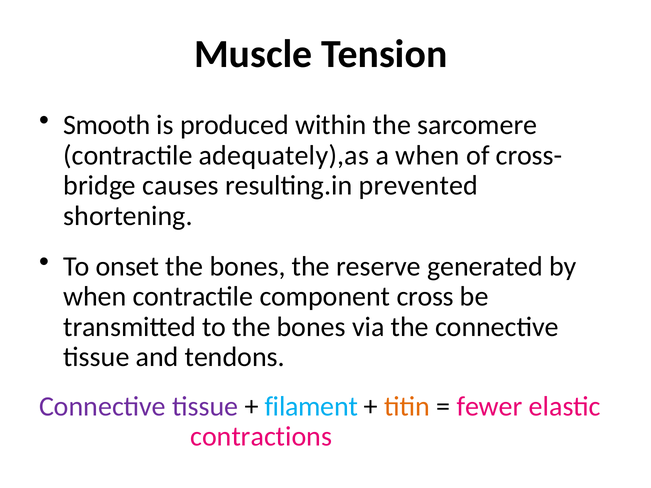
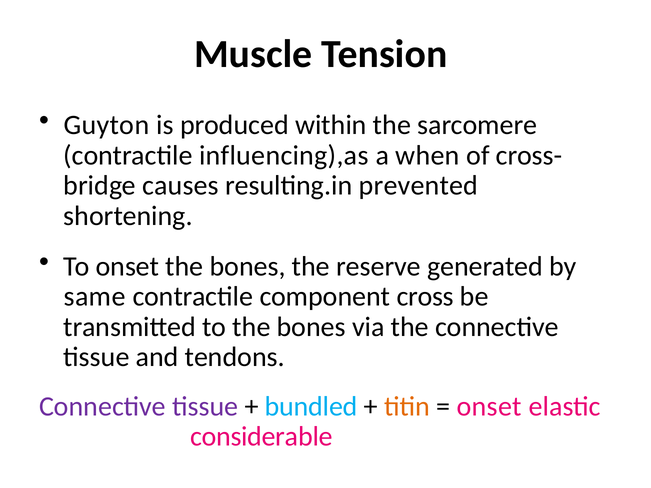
Smooth: Smooth -> Guyton
adequately),as: adequately),as -> influencing),as
when at (95, 297): when -> same
filament: filament -> bundled
fewer at (490, 407): fewer -> onset
contractions: contractions -> considerable
